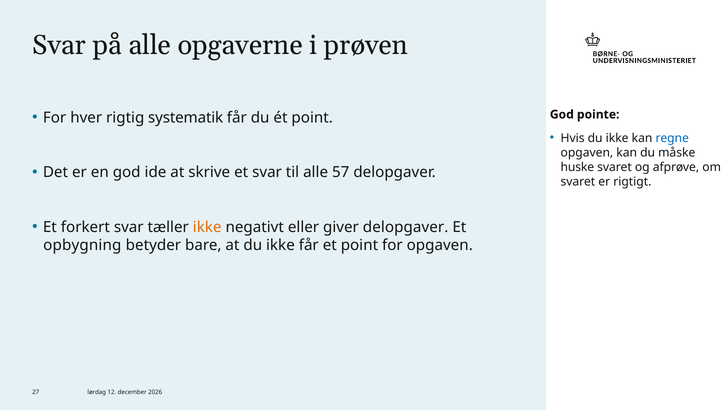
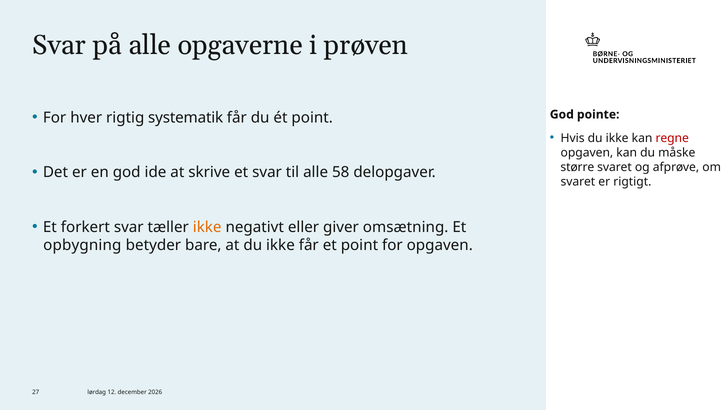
regne colour: blue -> red
huske: huske -> større
57: 57 -> 58
giver delopgaver: delopgaver -> omsætning
